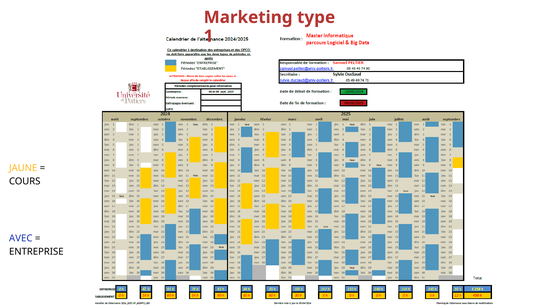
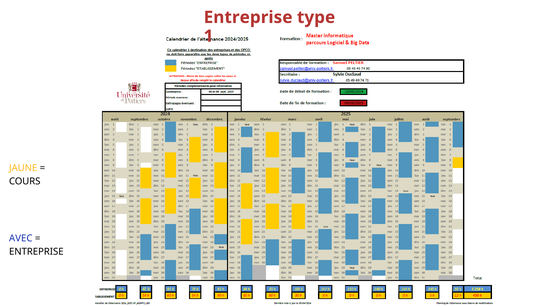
Marketing at (248, 17): Marketing -> Entreprise
